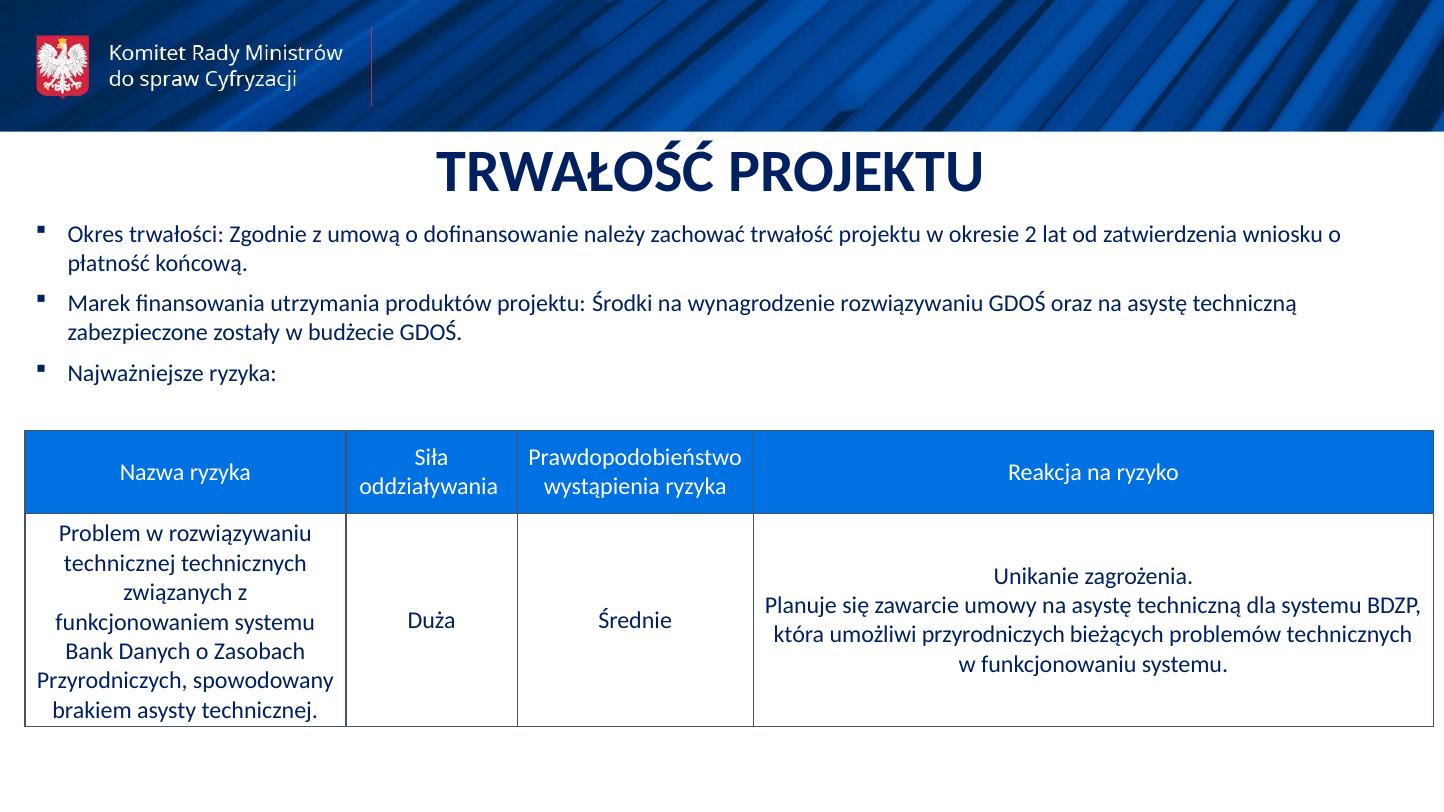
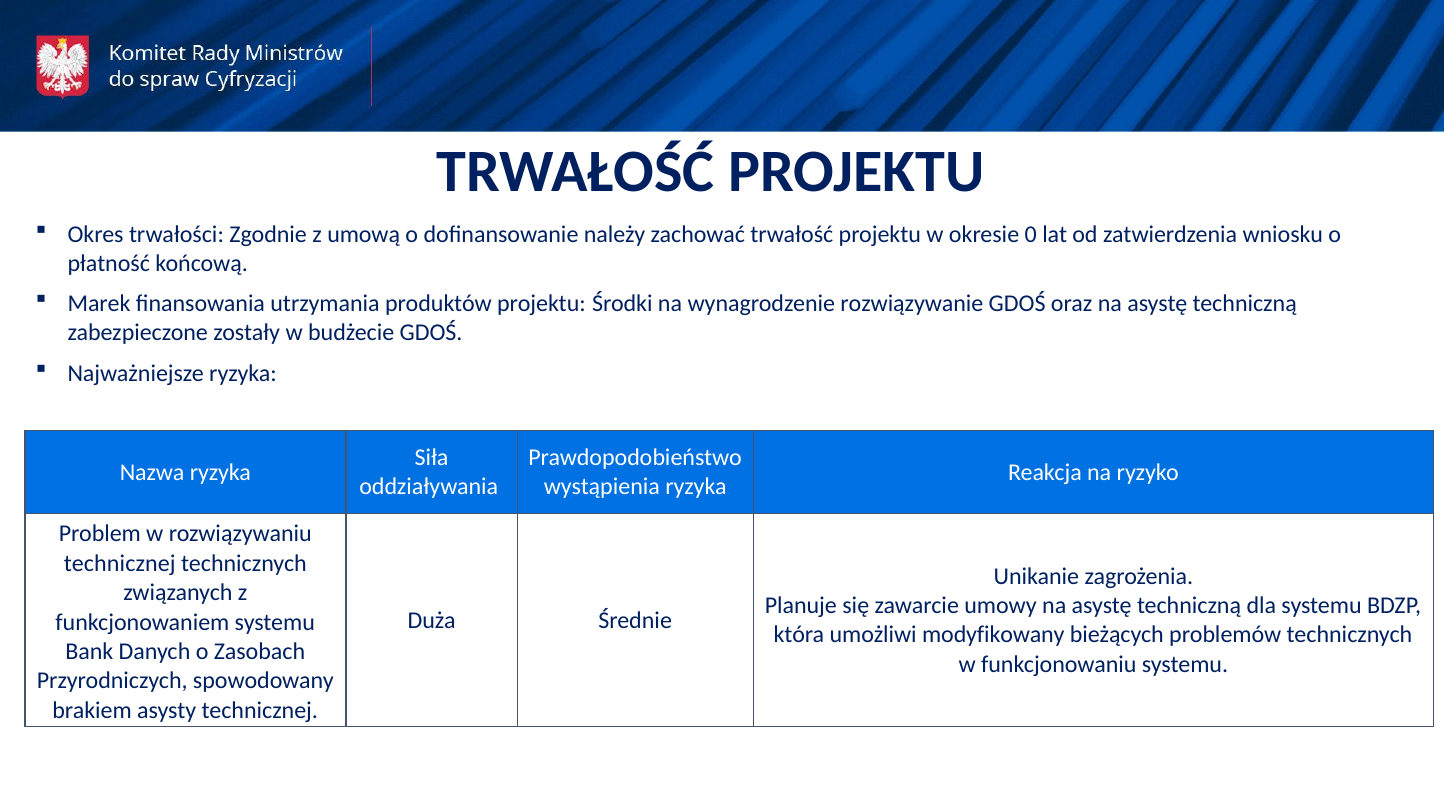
2: 2 -> 0
wynagrodzenie rozwiązywaniu: rozwiązywaniu -> rozwiązywanie
umożliwi przyrodniczych: przyrodniczych -> modyfikowany
